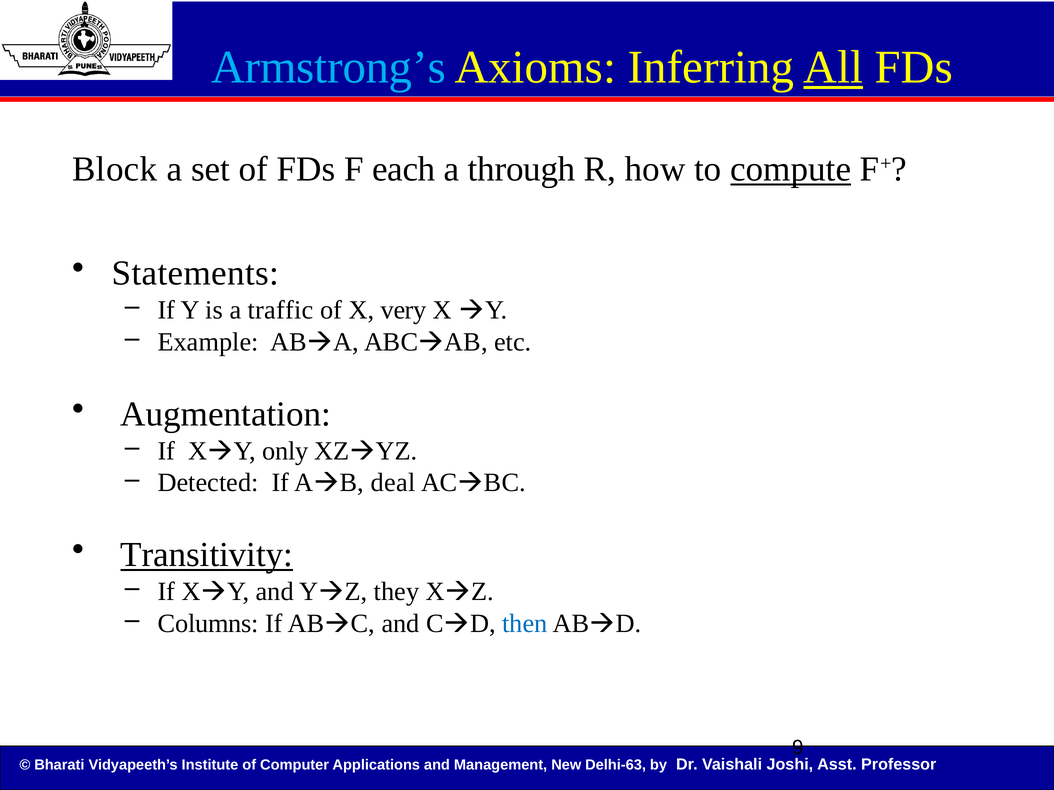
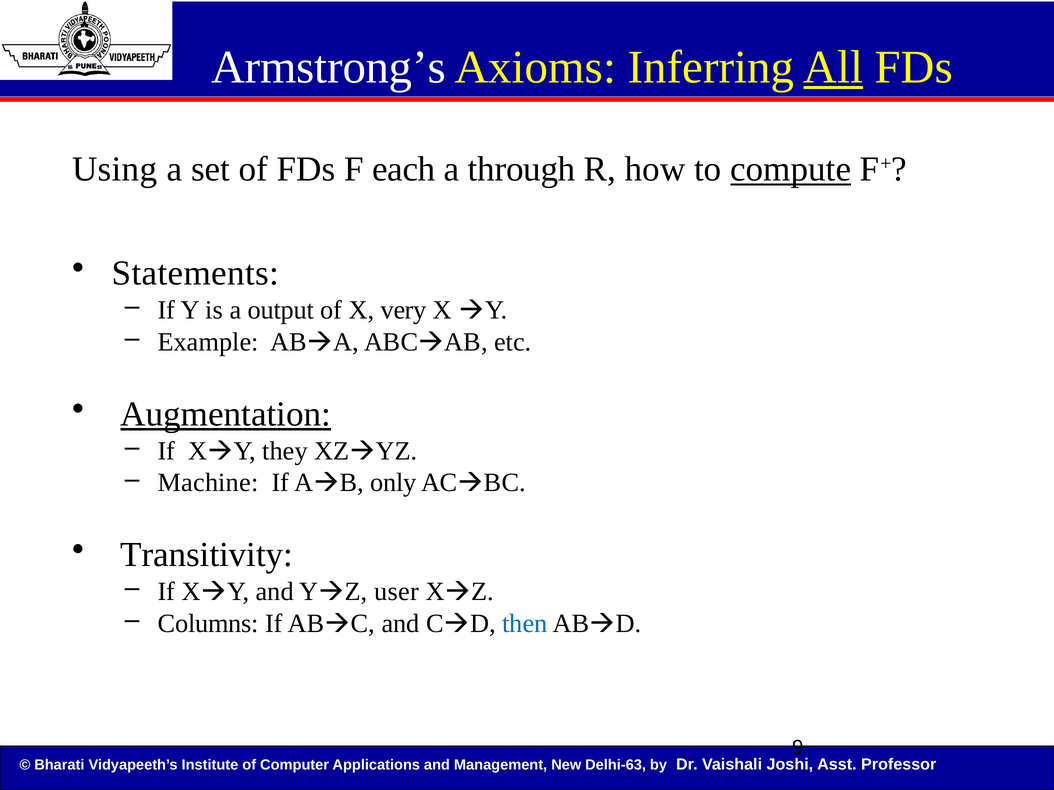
Armstrong’s colour: light blue -> white
Block: Block -> Using
traffic: traffic -> output
Augmentation underline: none -> present
only: only -> they
Detected: Detected -> Machine
deal: deal -> only
Transitivity underline: present -> none
they: they -> user
